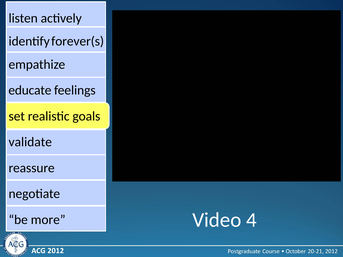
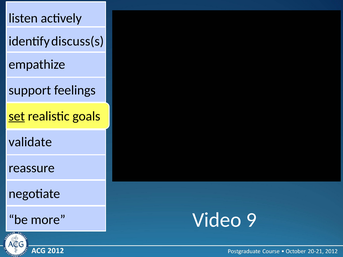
forever(s: forever(s -> discuss(s
educate: educate -> support
set underline: none -> present
4: 4 -> 9
